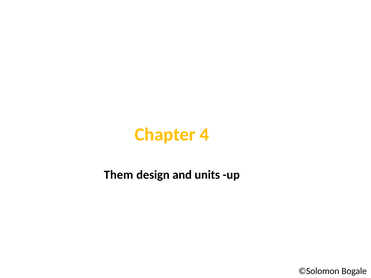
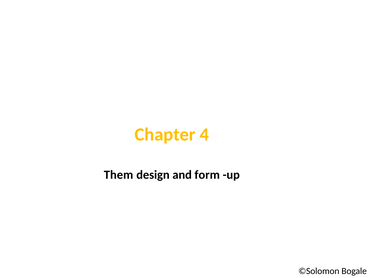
units: units -> form
